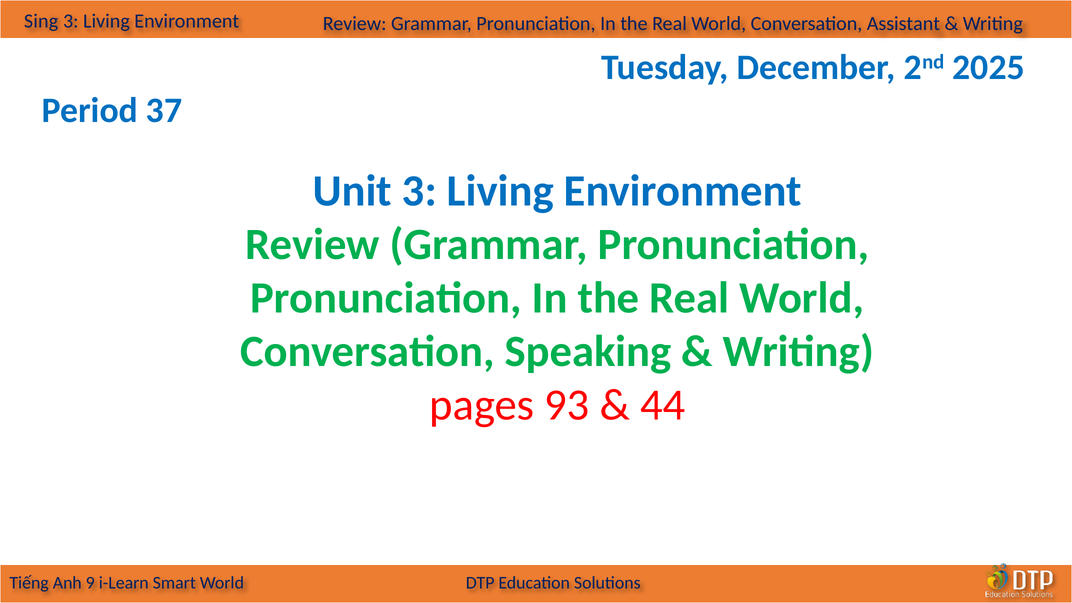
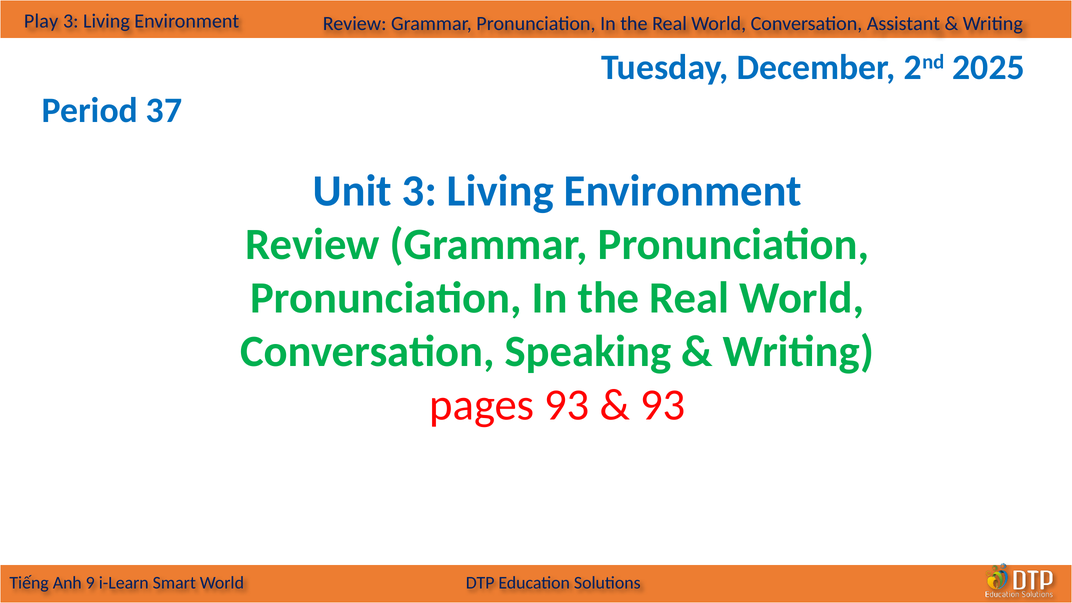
Sing: Sing -> Play
44 at (663, 405): 44 -> 93
